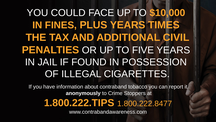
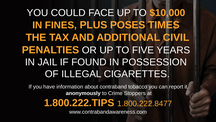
PLUS YEARS: YEARS -> POSES
